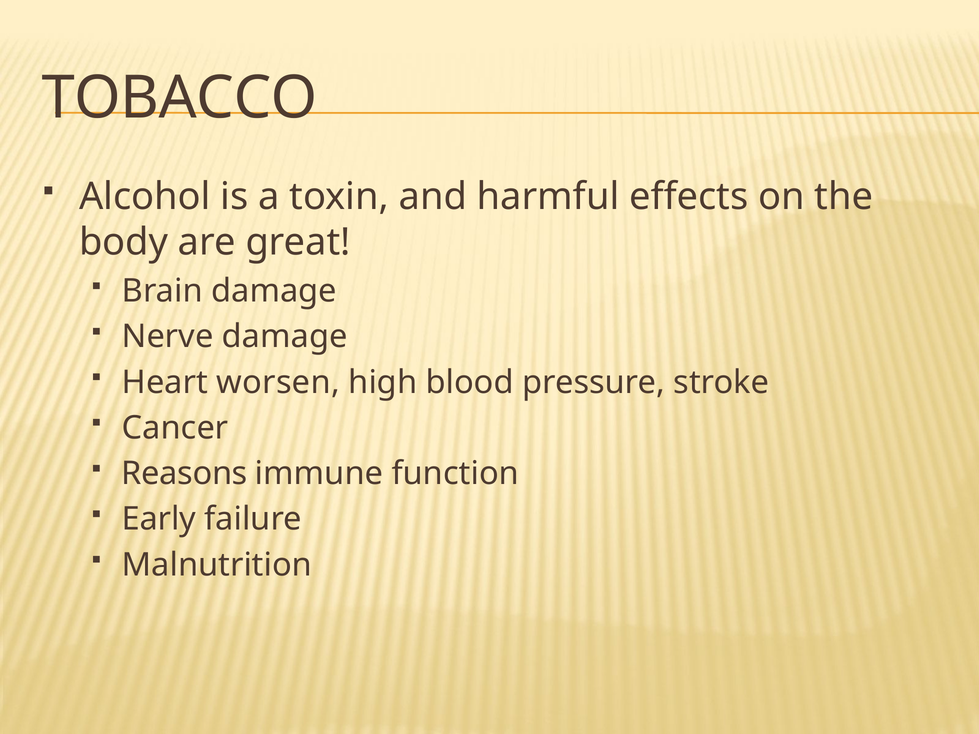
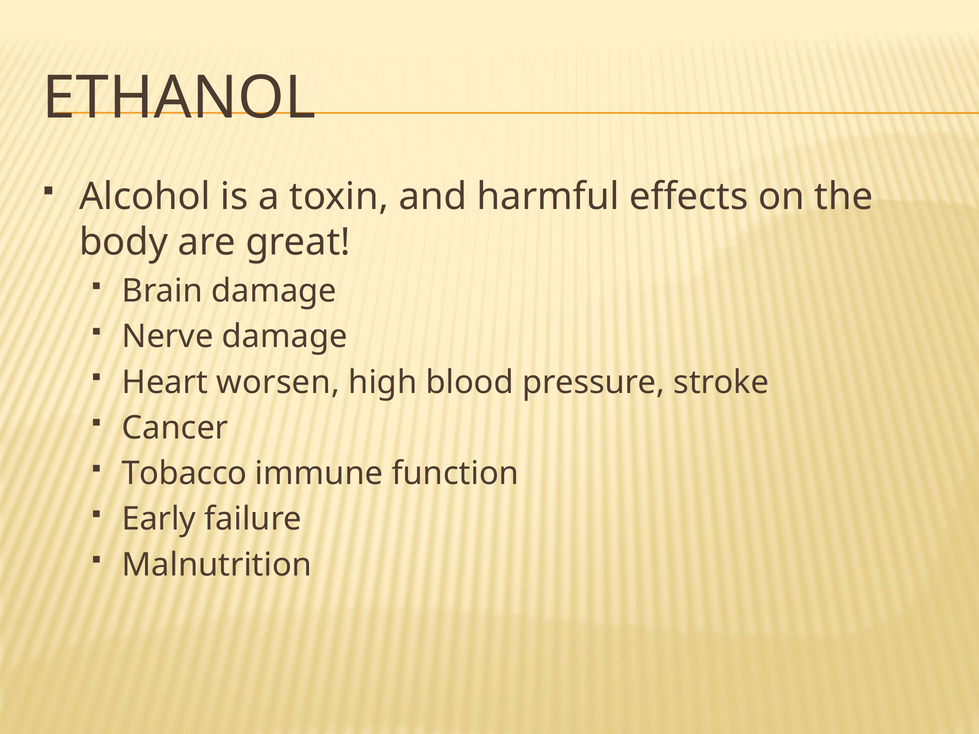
TOBACCO: TOBACCO -> ETHANOL
Reasons: Reasons -> Tobacco
